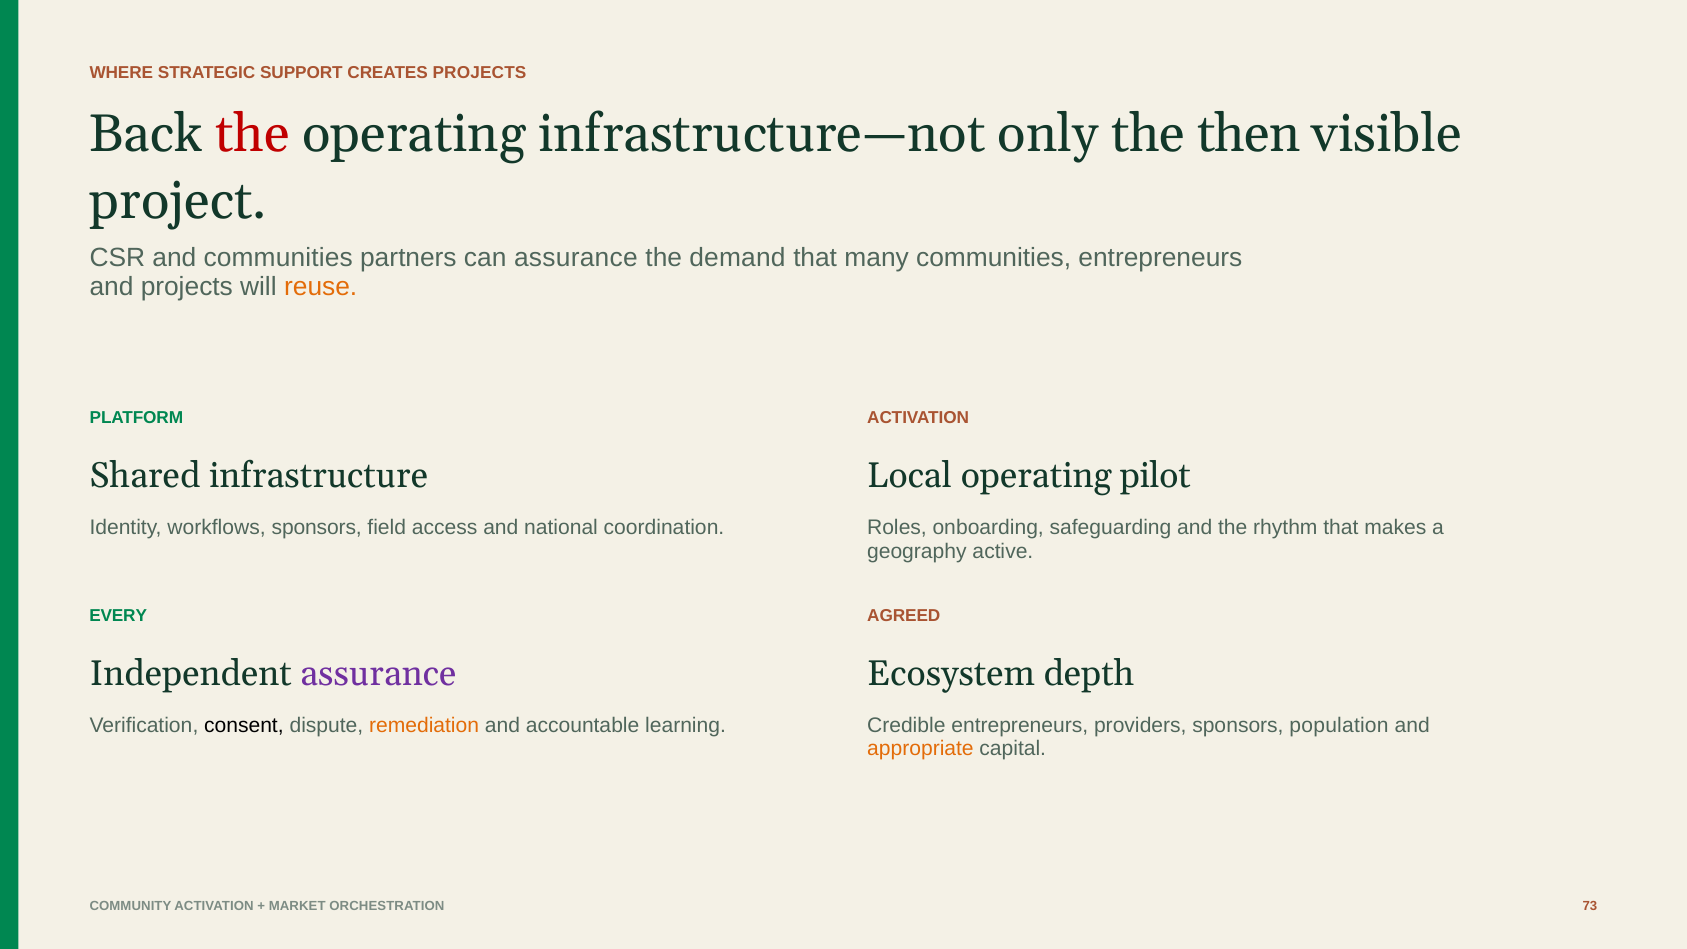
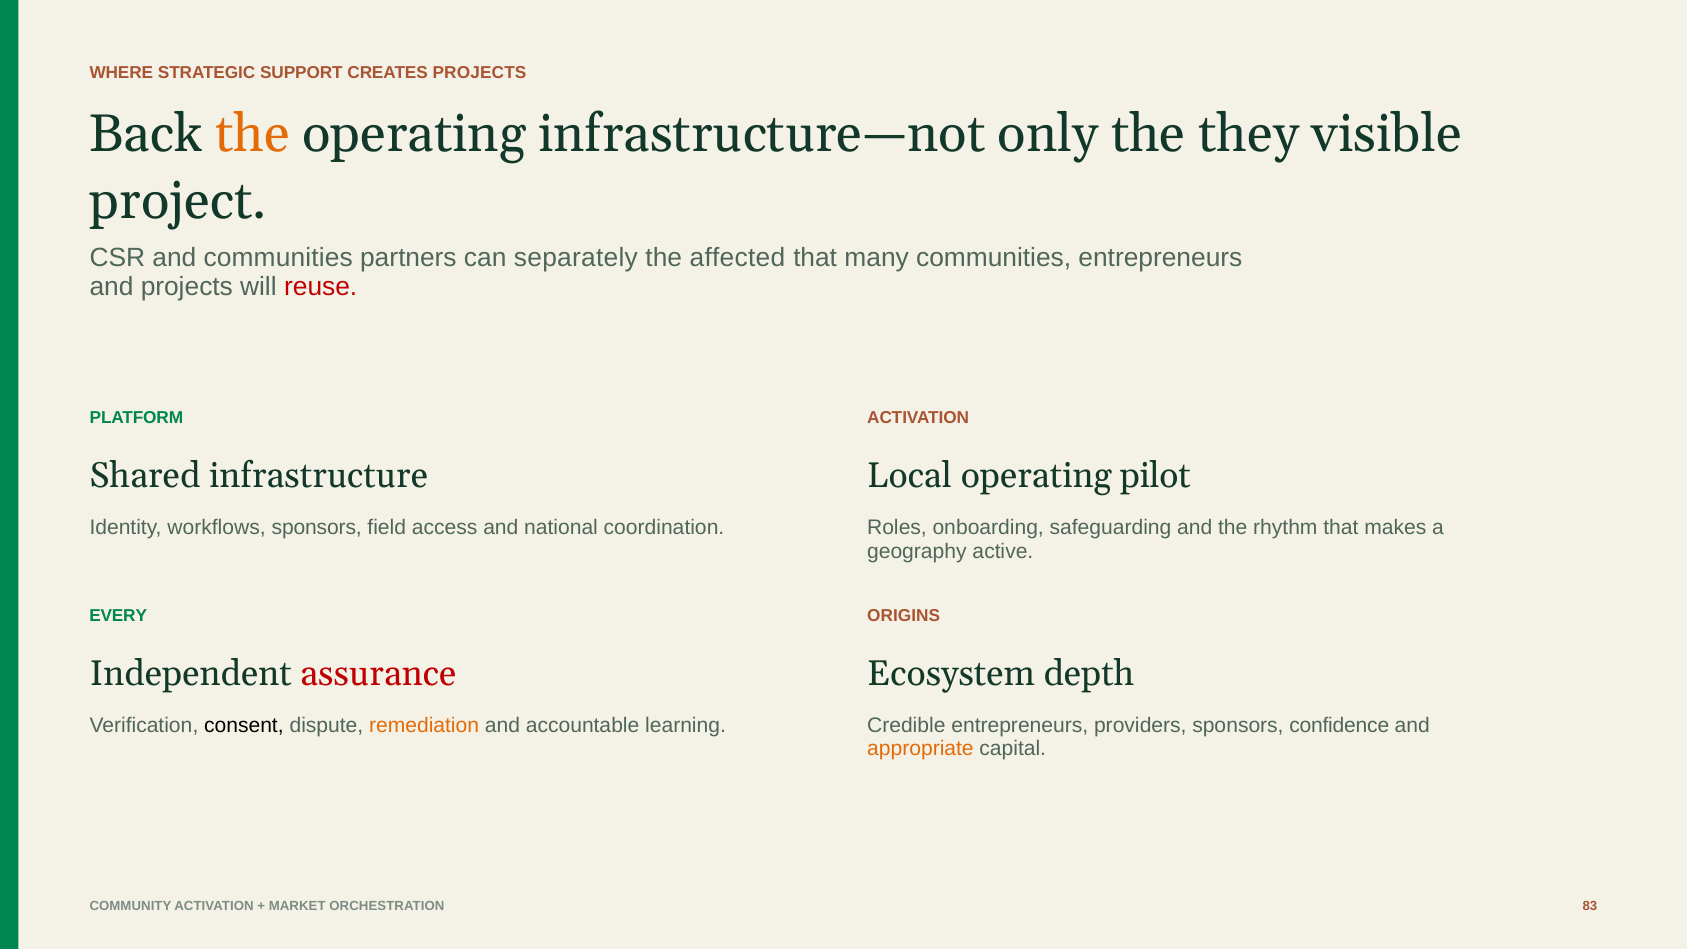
the at (252, 134) colour: red -> orange
then: then -> they
can assurance: assurance -> separately
demand: demand -> affected
reuse colour: orange -> red
AGREED: AGREED -> ORIGINS
assurance at (378, 674) colour: purple -> red
population: population -> confidence
73: 73 -> 83
